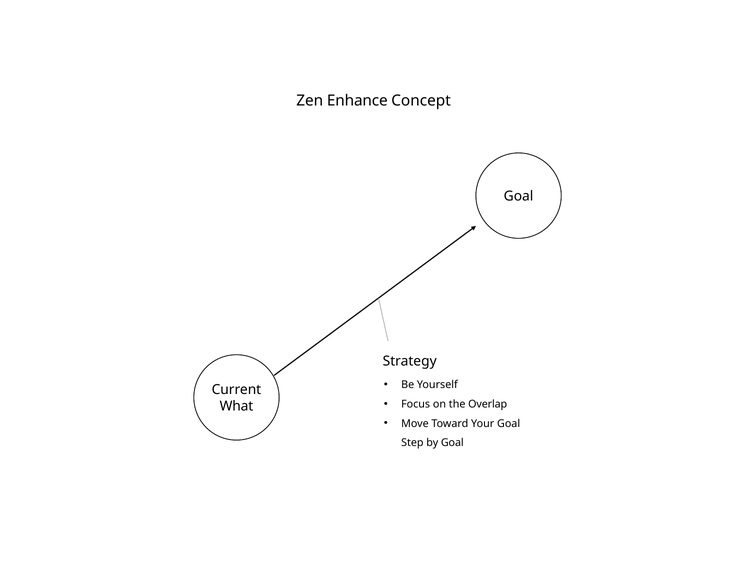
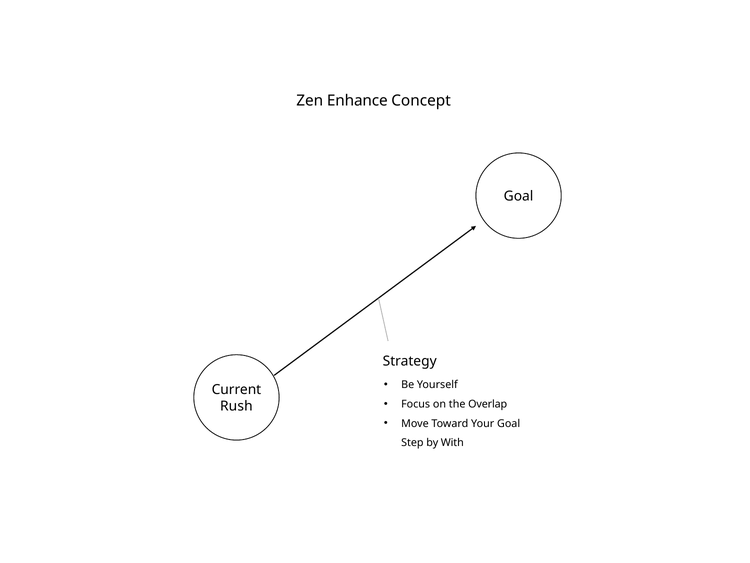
What: What -> Rush
by Goal: Goal -> With
